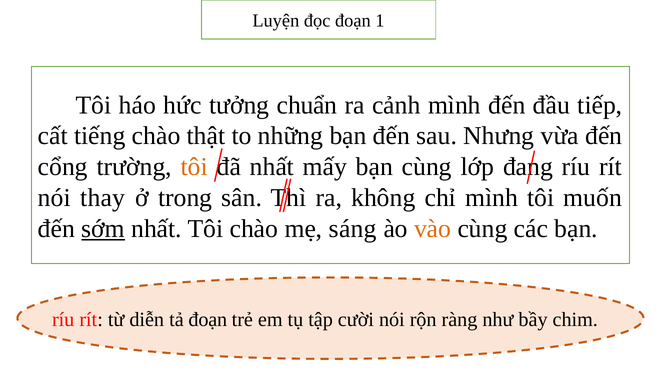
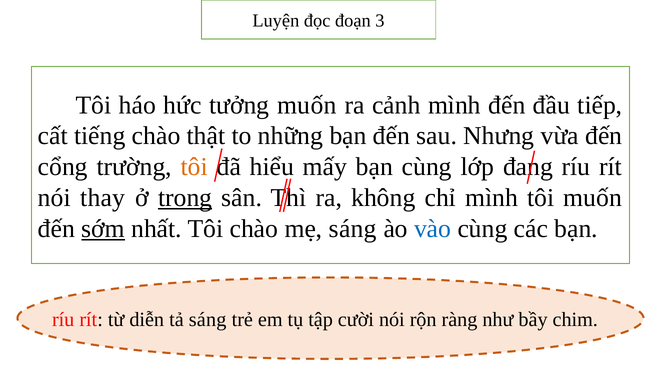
1: 1 -> 3
tưởng chuẩn: chuẩn -> muốn
đã nhất: nhất -> hiểu
trong underline: none -> present
vào colour: orange -> blue
tả đoạn: đoạn -> sáng
